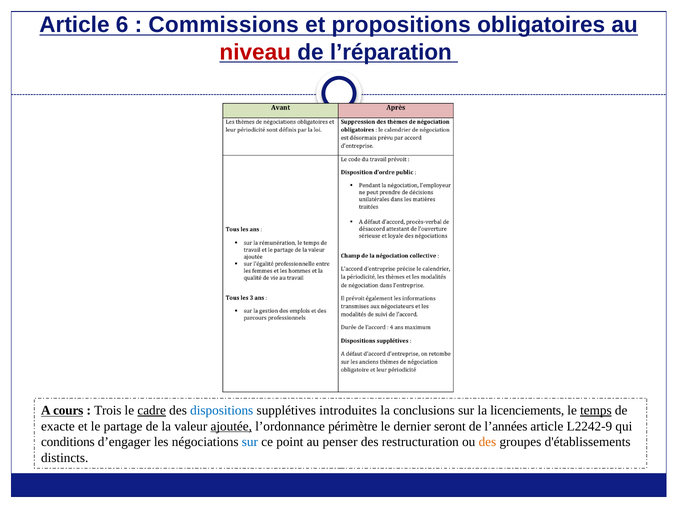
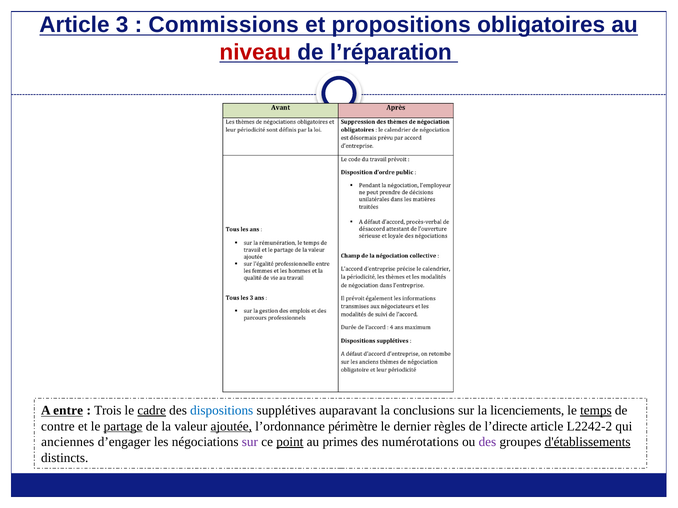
6: 6 -> 3
cours: cours -> entre
introduites: introduites -> auparavant
exacte: exacte -> contre
partage underline: none -> present
seront: seront -> règles
l’années: l’années -> l’directe
L2242-9: L2242-9 -> L2242-2
conditions: conditions -> anciennes
sur at (250, 442) colour: blue -> purple
point underline: none -> present
penser: penser -> primes
restructuration: restructuration -> numérotations
des at (487, 442) colour: orange -> purple
d'établissements underline: none -> present
